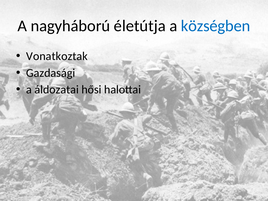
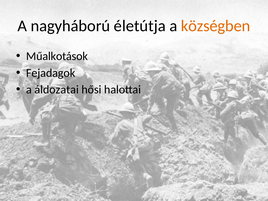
községben colour: blue -> orange
Vonatkoztak: Vonatkoztak -> Műalkotások
Gazdasági: Gazdasági -> Fejadagok
